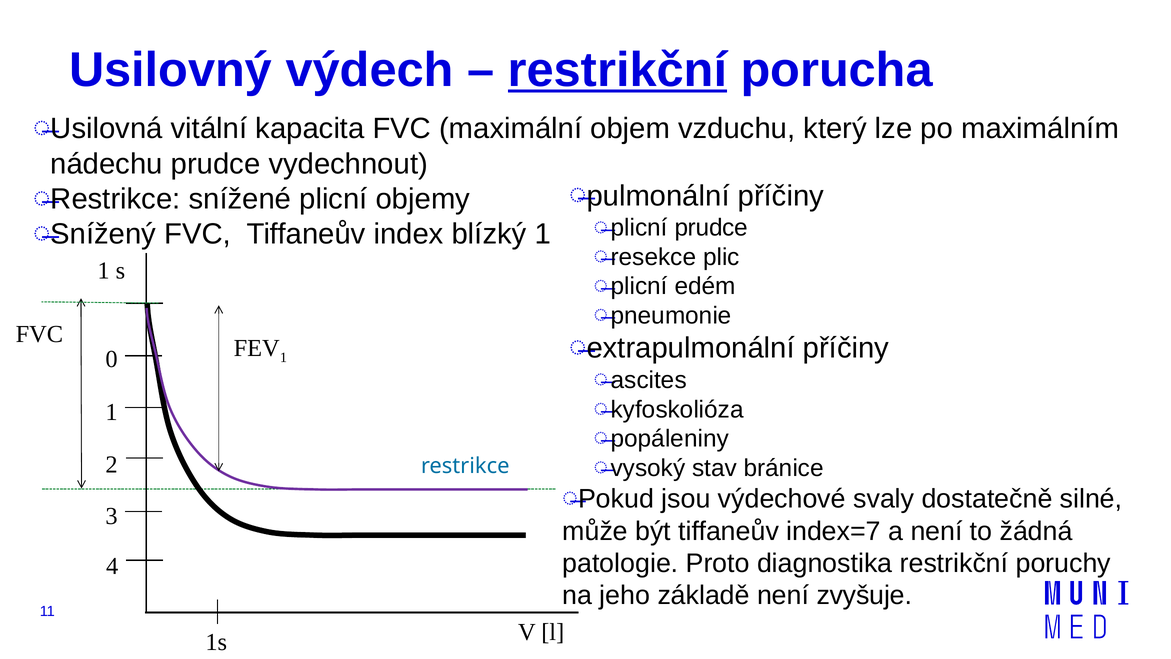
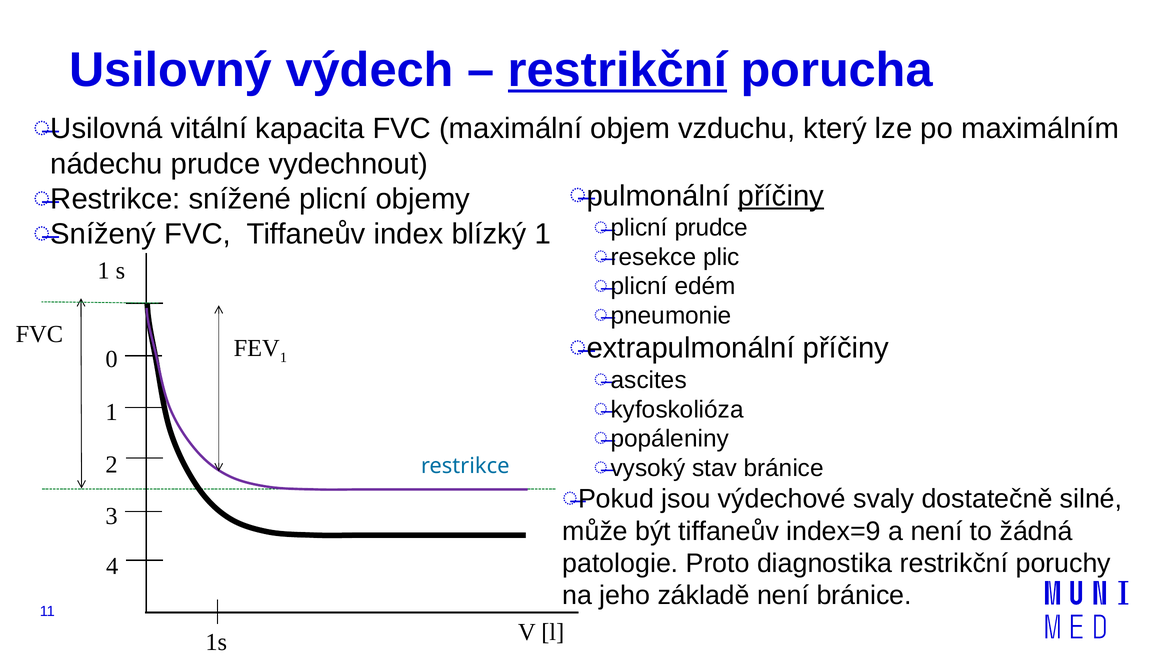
příčiny at (781, 196) underline: none -> present
index=7: index=7 -> index=9
není zvyšuje: zvyšuje -> bránice
